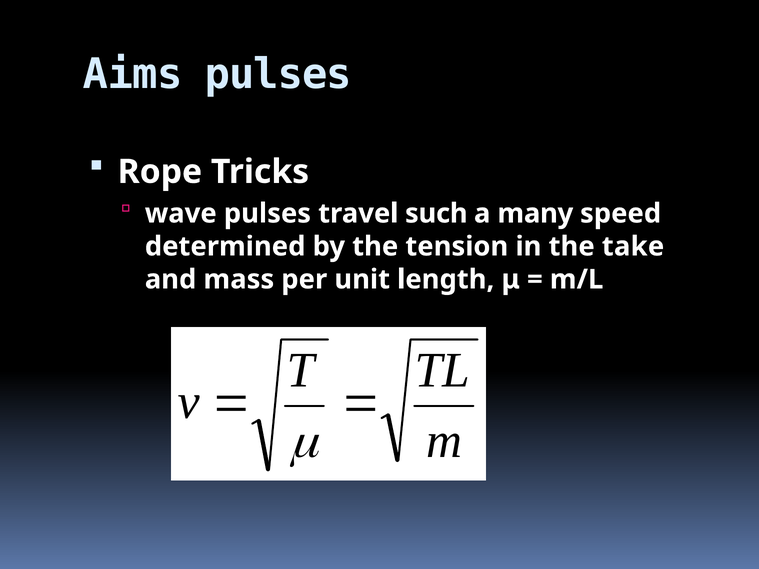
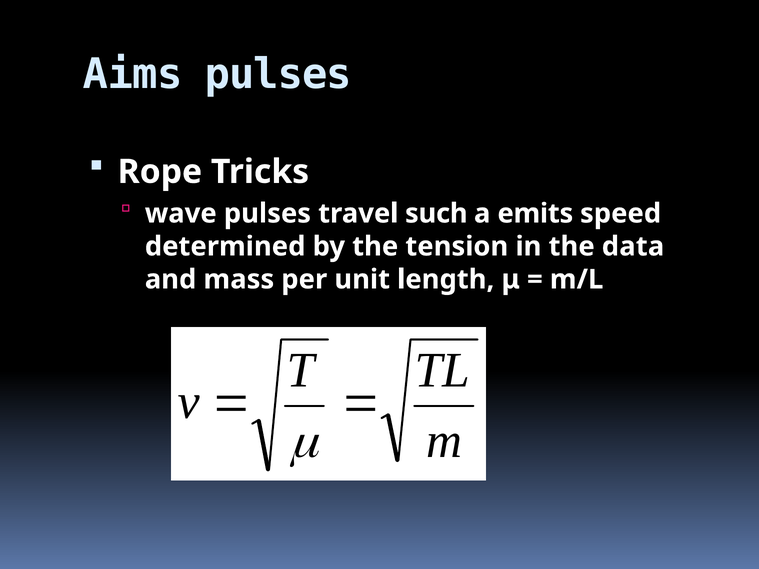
many: many -> emits
take: take -> data
